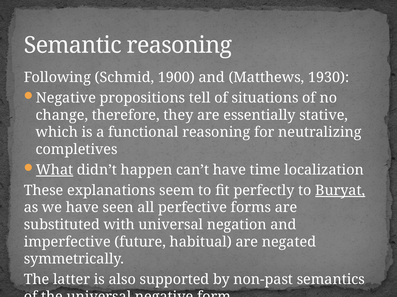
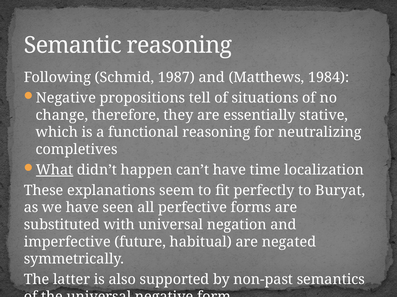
1900: 1900 -> 1987
1930: 1930 -> 1984
Buryat underline: present -> none
